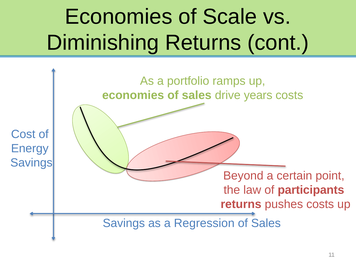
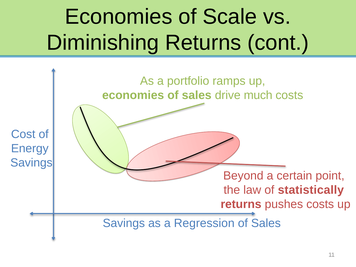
years: years -> much
participants: participants -> statistically
